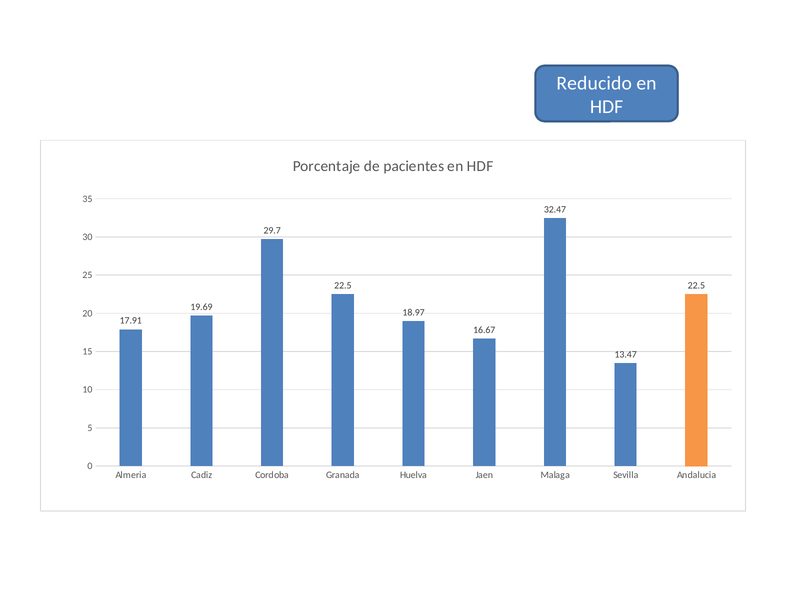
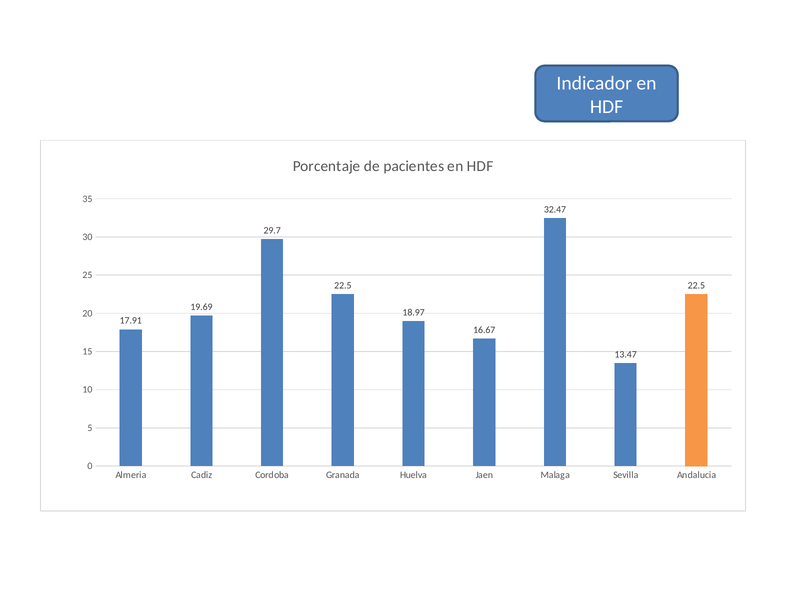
Reducido: Reducido -> Indicador
